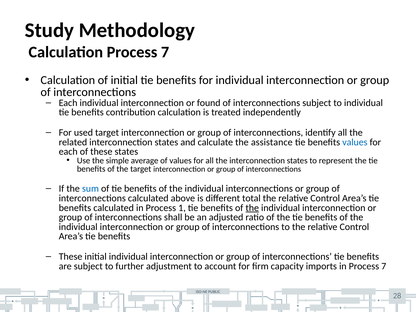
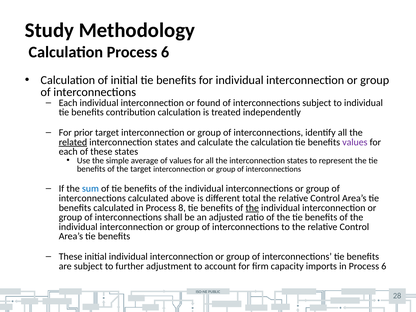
Calculation Process 7: 7 -> 6
used: used -> prior
related underline: none -> present
the assistance: assistance -> calculation
values at (355, 142) colour: blue -> purple
1: 1 -> 8
in Process 7: 7 -> 6
